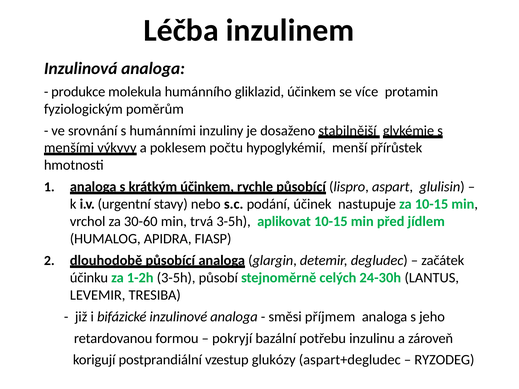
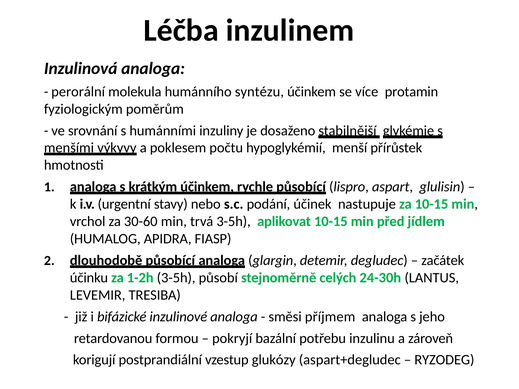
produkce: produkce -> perorální
gliklazid: gliklazid -> syntézu
